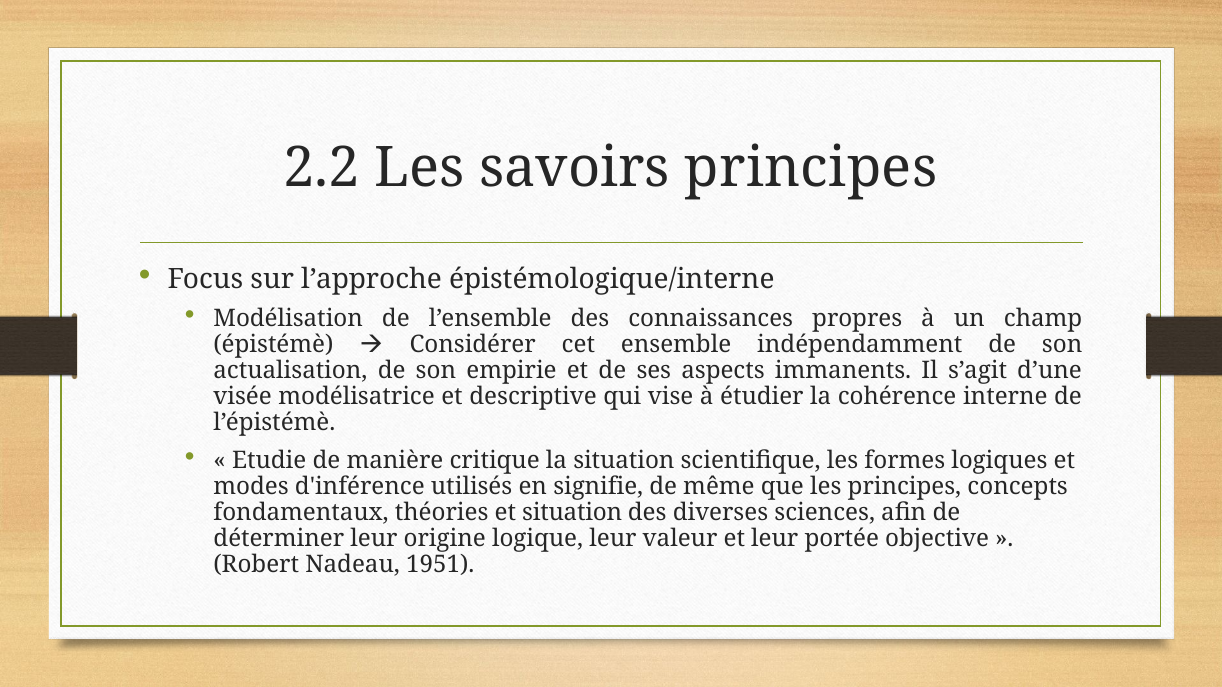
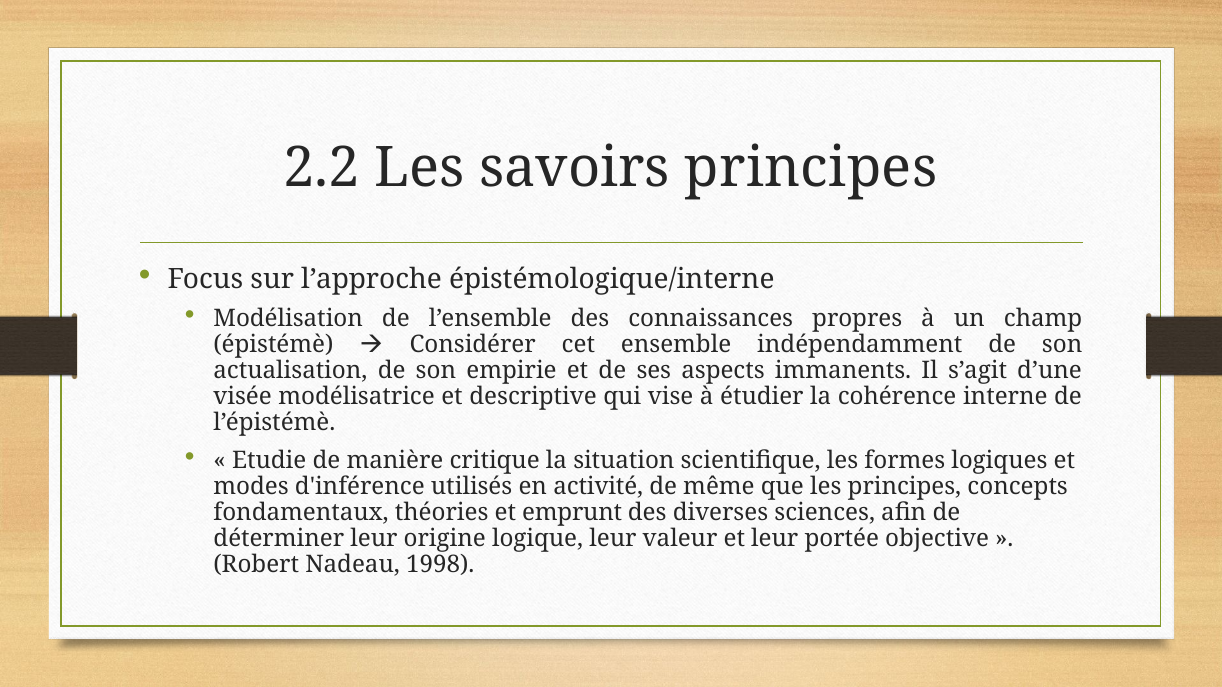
signifie: signifie -> activité
et situation: situation -> emprunt
1951: 1951 -> 1998
